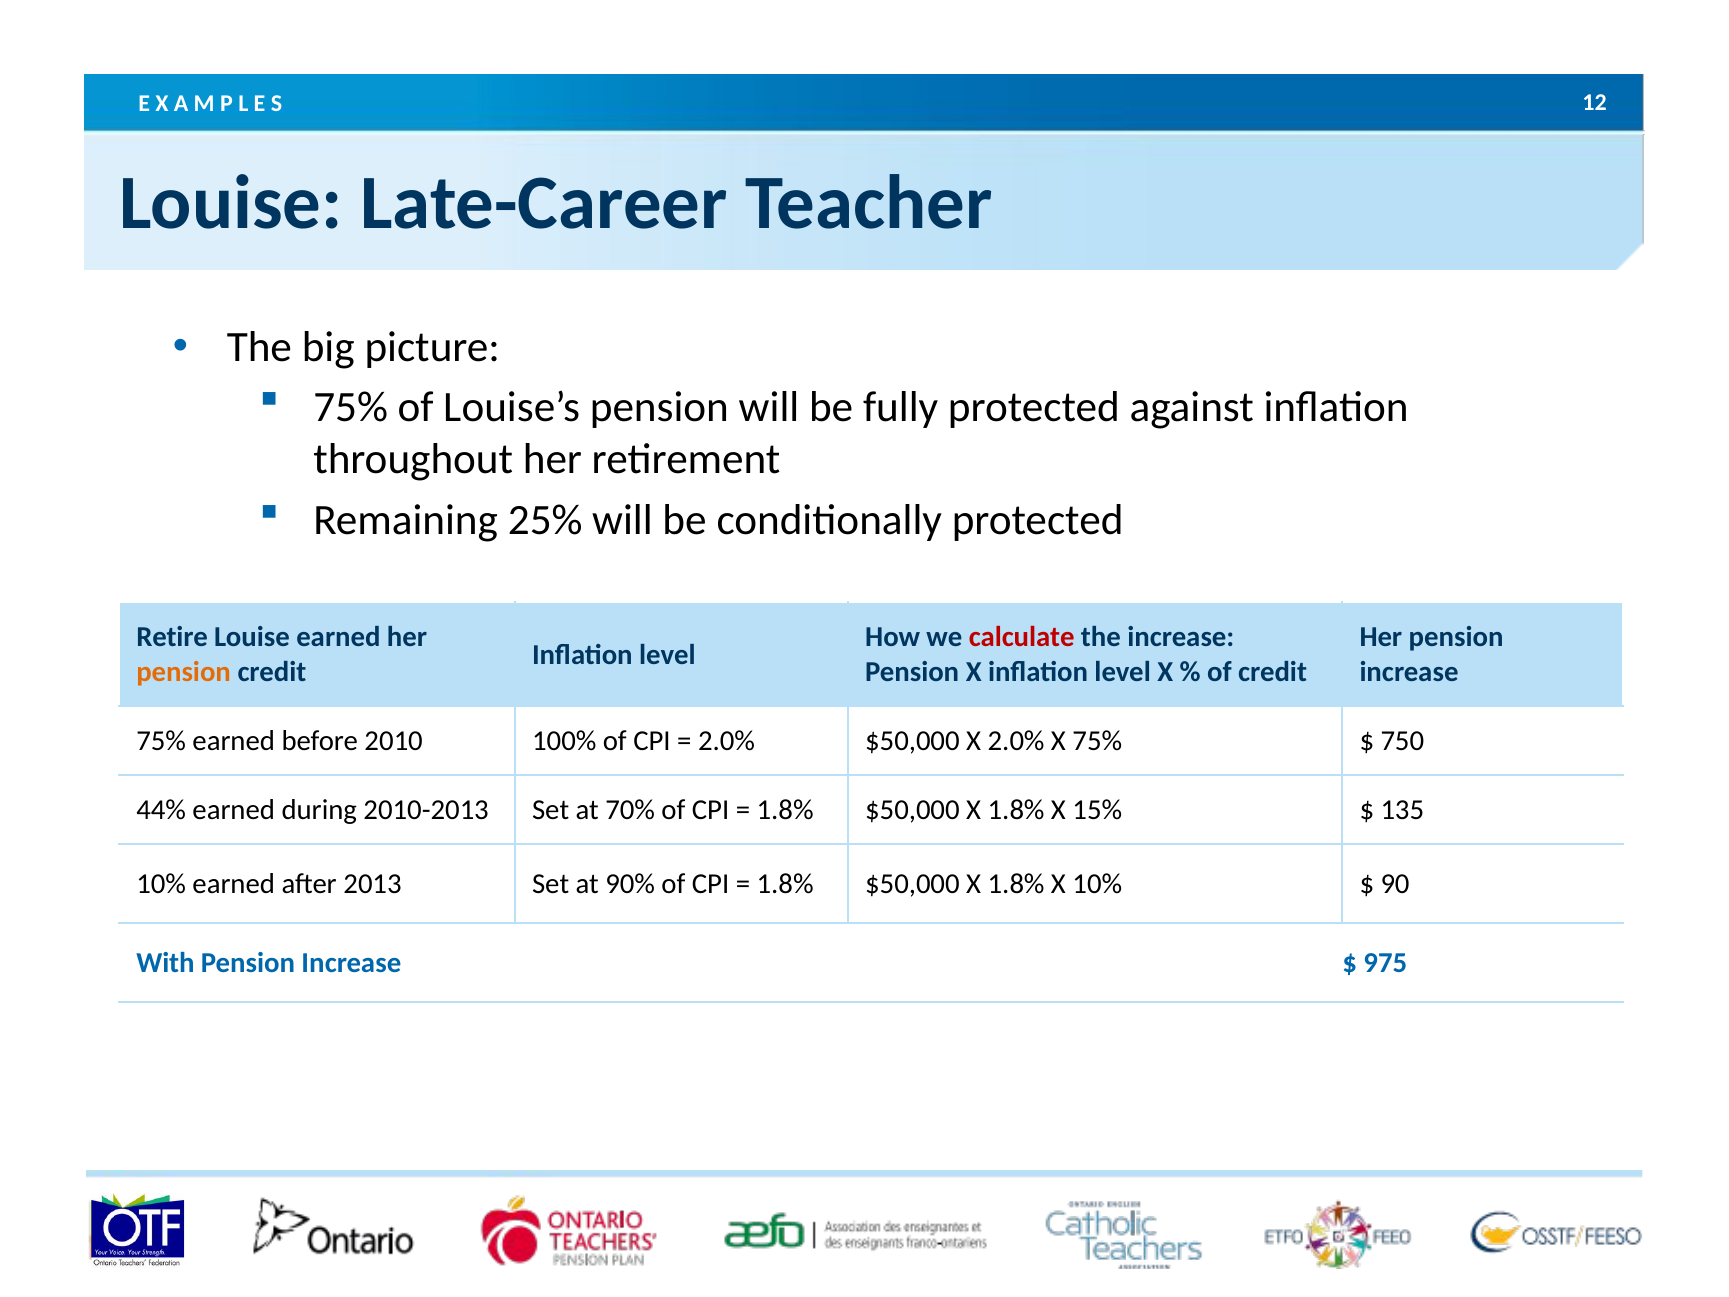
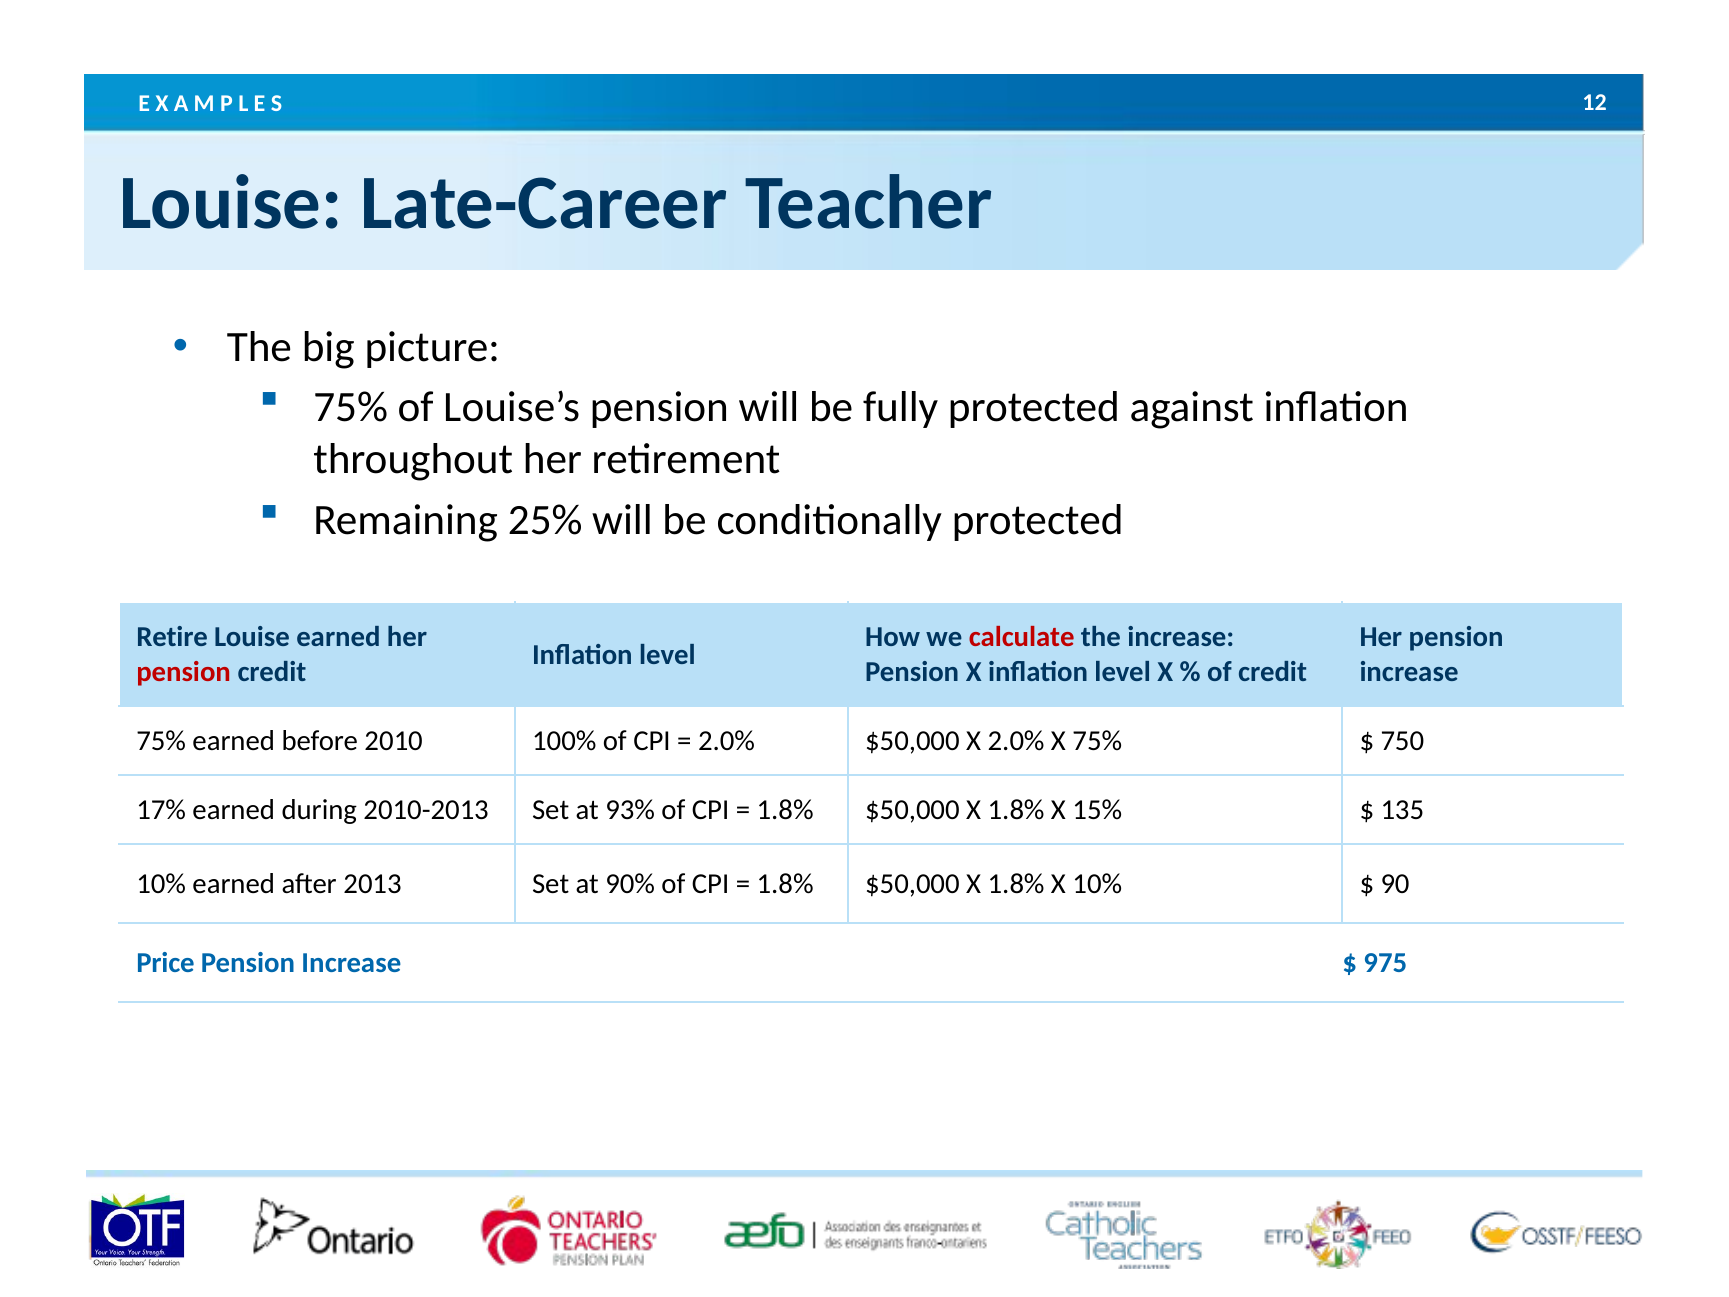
pension at (184, 672) colour: orange -> red
44%: 44% -> 17%
70%: 70% -> 93%
With: With -> Price
